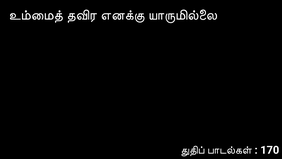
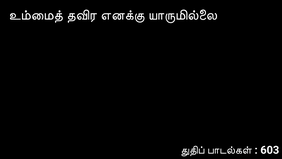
170: 170 -> 603
